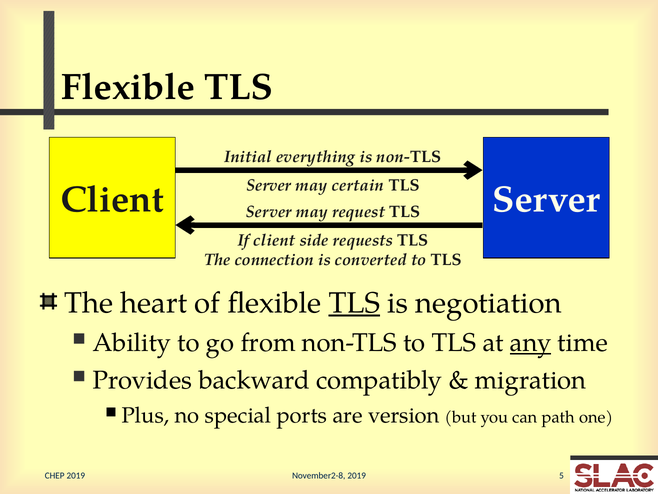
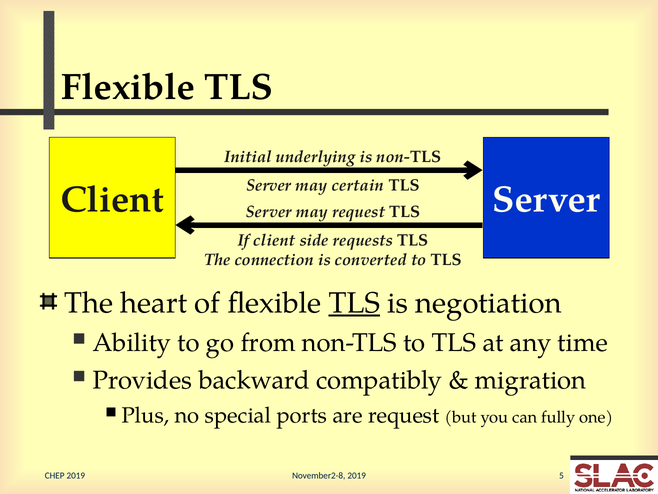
everything: everything -> underlying
any underline: present -> none
are version: version -> request
path: path -> fully
